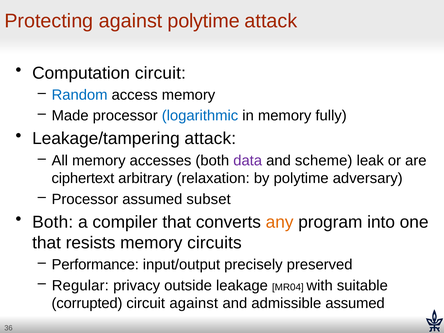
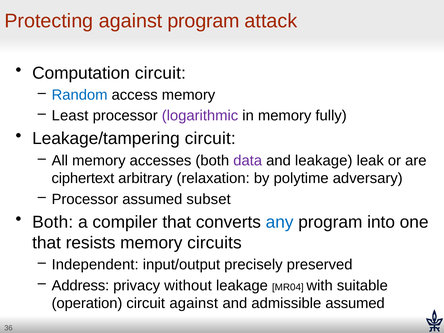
against polytime: polytime -> program
Made: Made -> Least
logarithmic colour: blue -> purple
Leakage/tampering attack: attack -> circuit
and scheme: scheme -> leakage
any colour: orange -> blue
Performance: Performance -> Independent
Regular: Regular -> Address
outside: outside -> without
corrupted: corrupted -> operation
